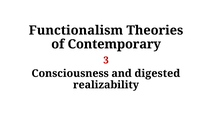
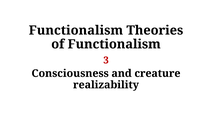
of Contemporary: Contemporary -> Functionalism
digested: digested -> creature
